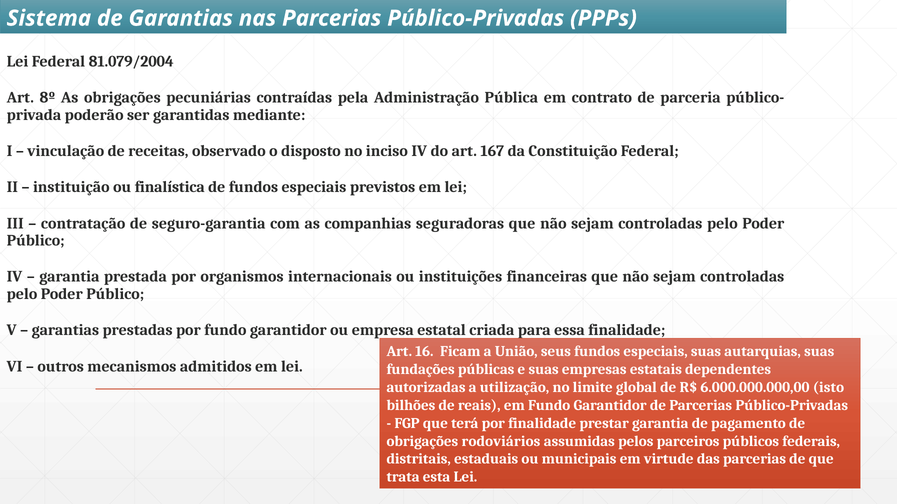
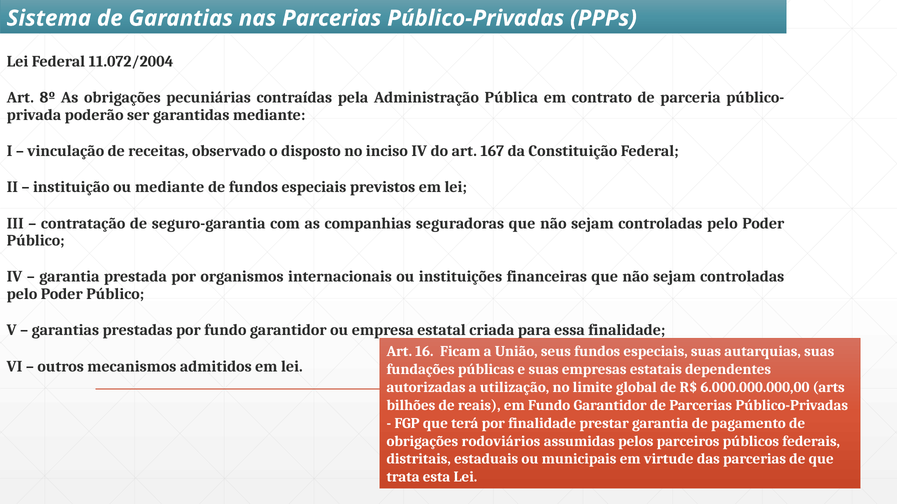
81.079/2004: 81.079/2004 -> 11.072/2004
ou finalística: finalística -> mediante
isto: isto -> arts
